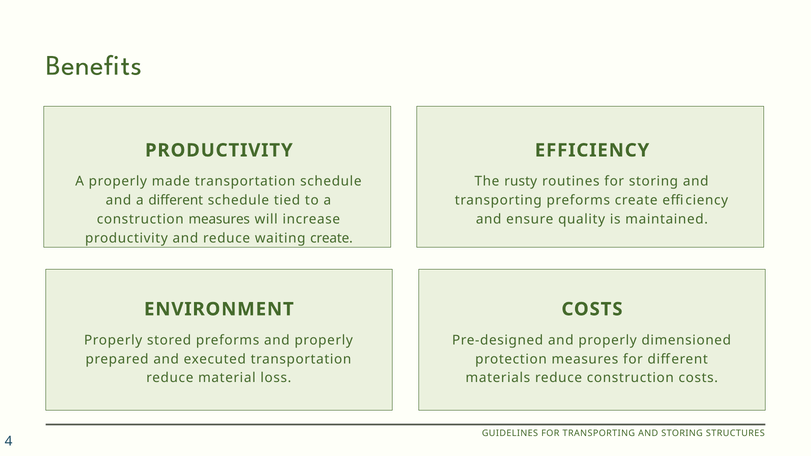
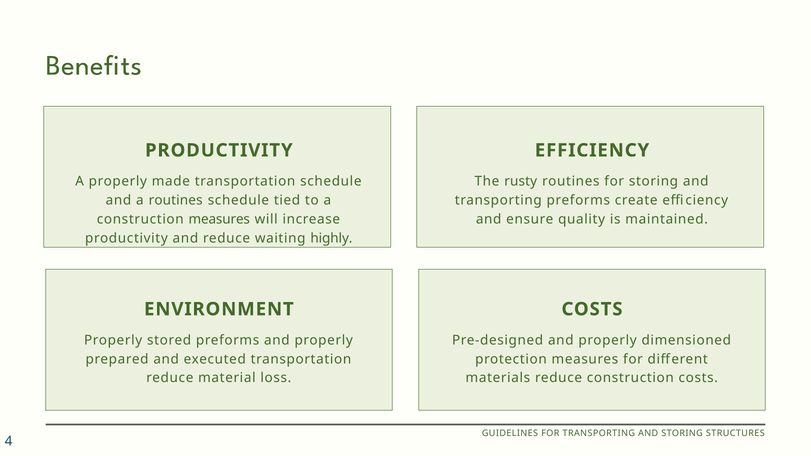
a different: different -> routines
waiting create: create -> highly
